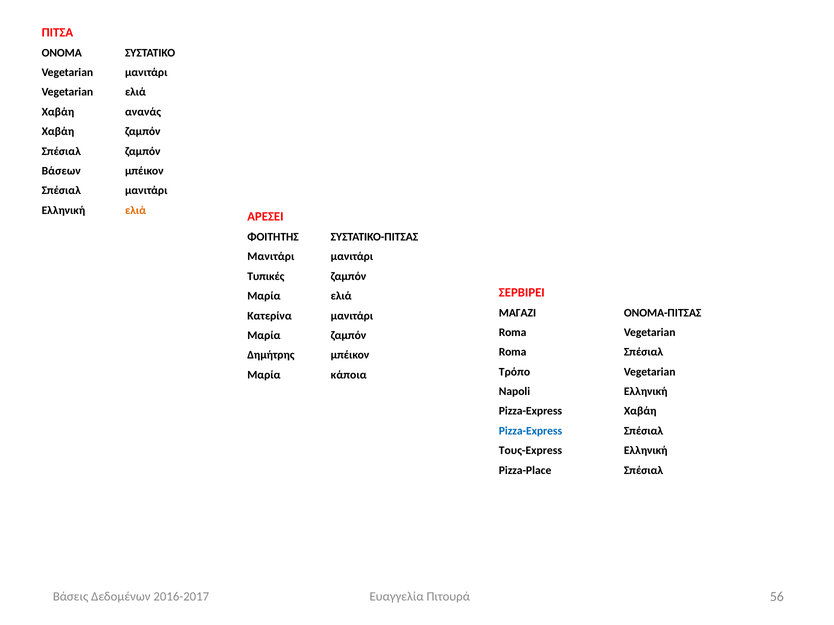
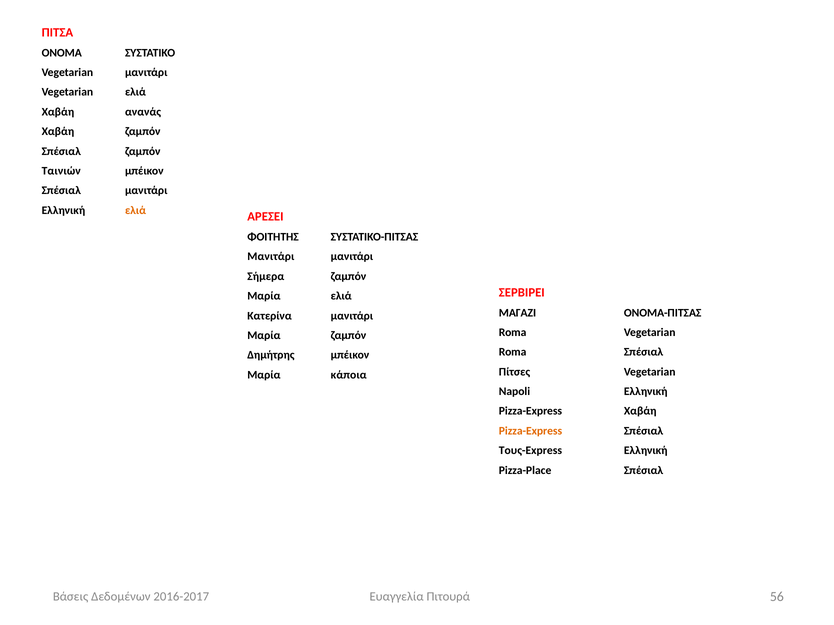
Βάσεων: Βάσεων -> Ταινιών
Τυπικές: Τυπικές -> Σήμερα
Τρόπο: Τρόπο -> Πίτσες
Pizza-Express at (531, 431) colour: blue -> orange
